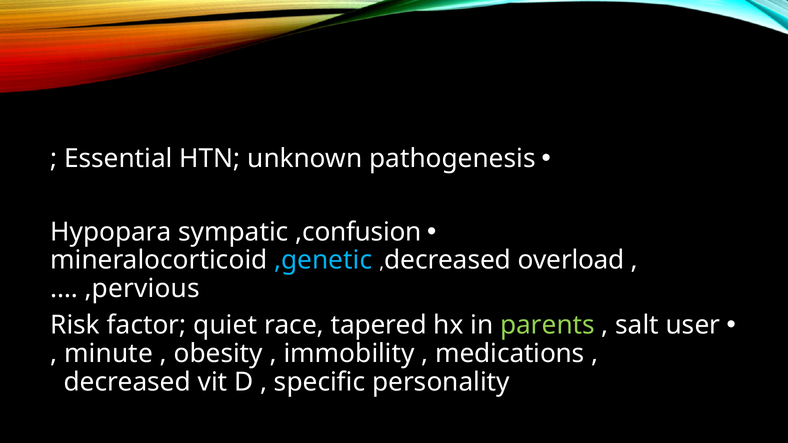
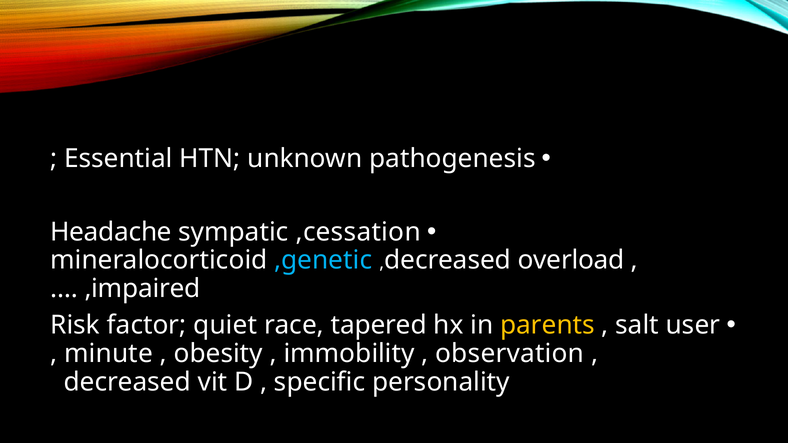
Hypopara: Hypopara -> Headache
,confusion: ,confusion -> ,cessation
pervious: pervious -> impaired
parents colour: light green -> yellow
medications: medications -> observation
